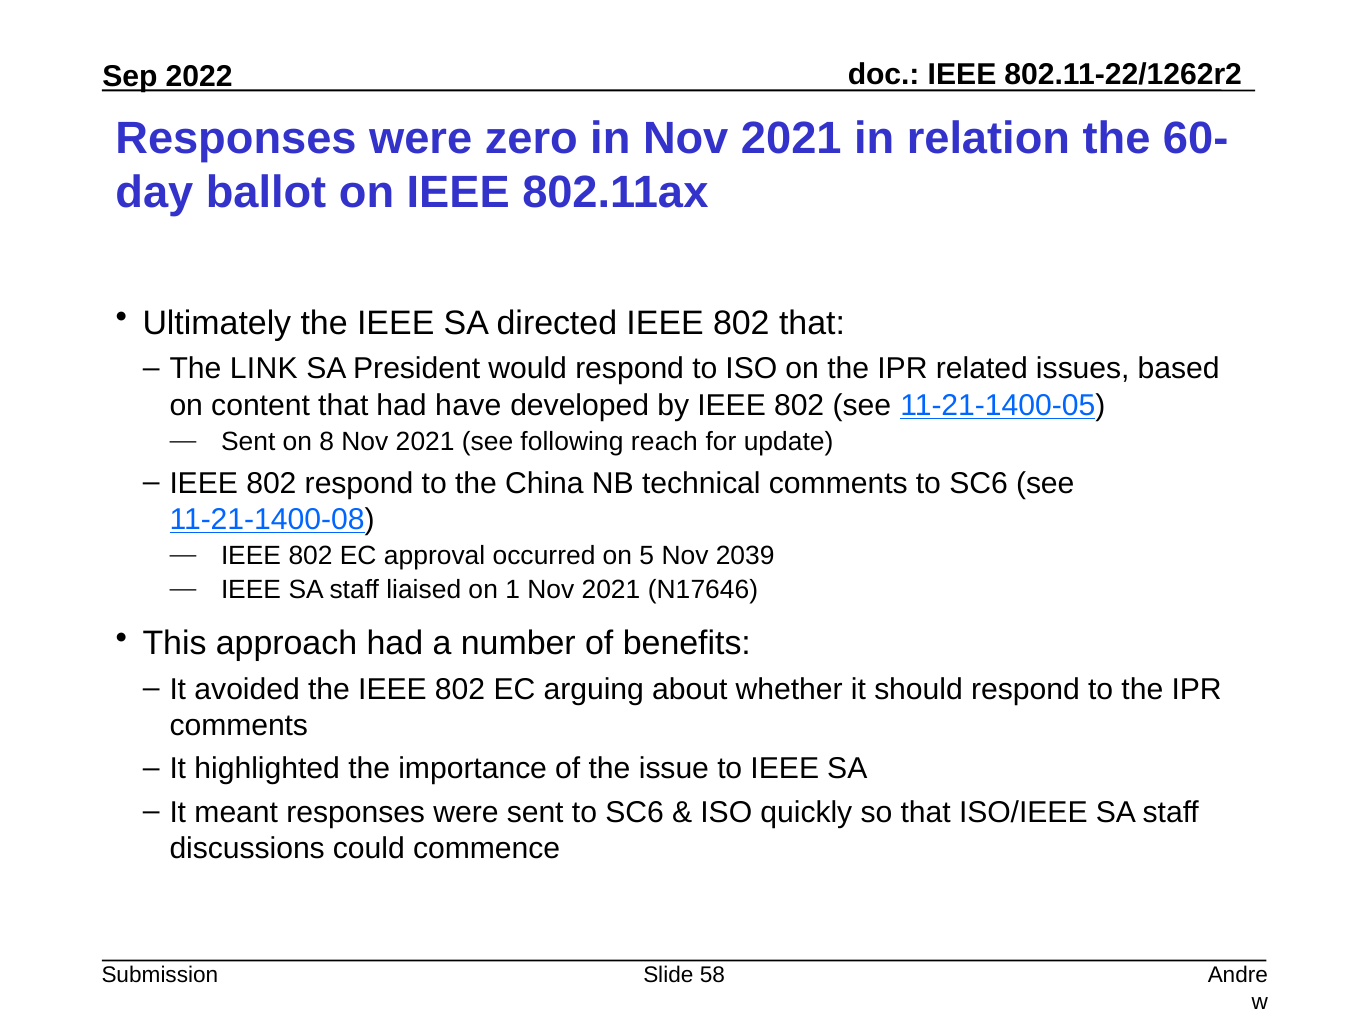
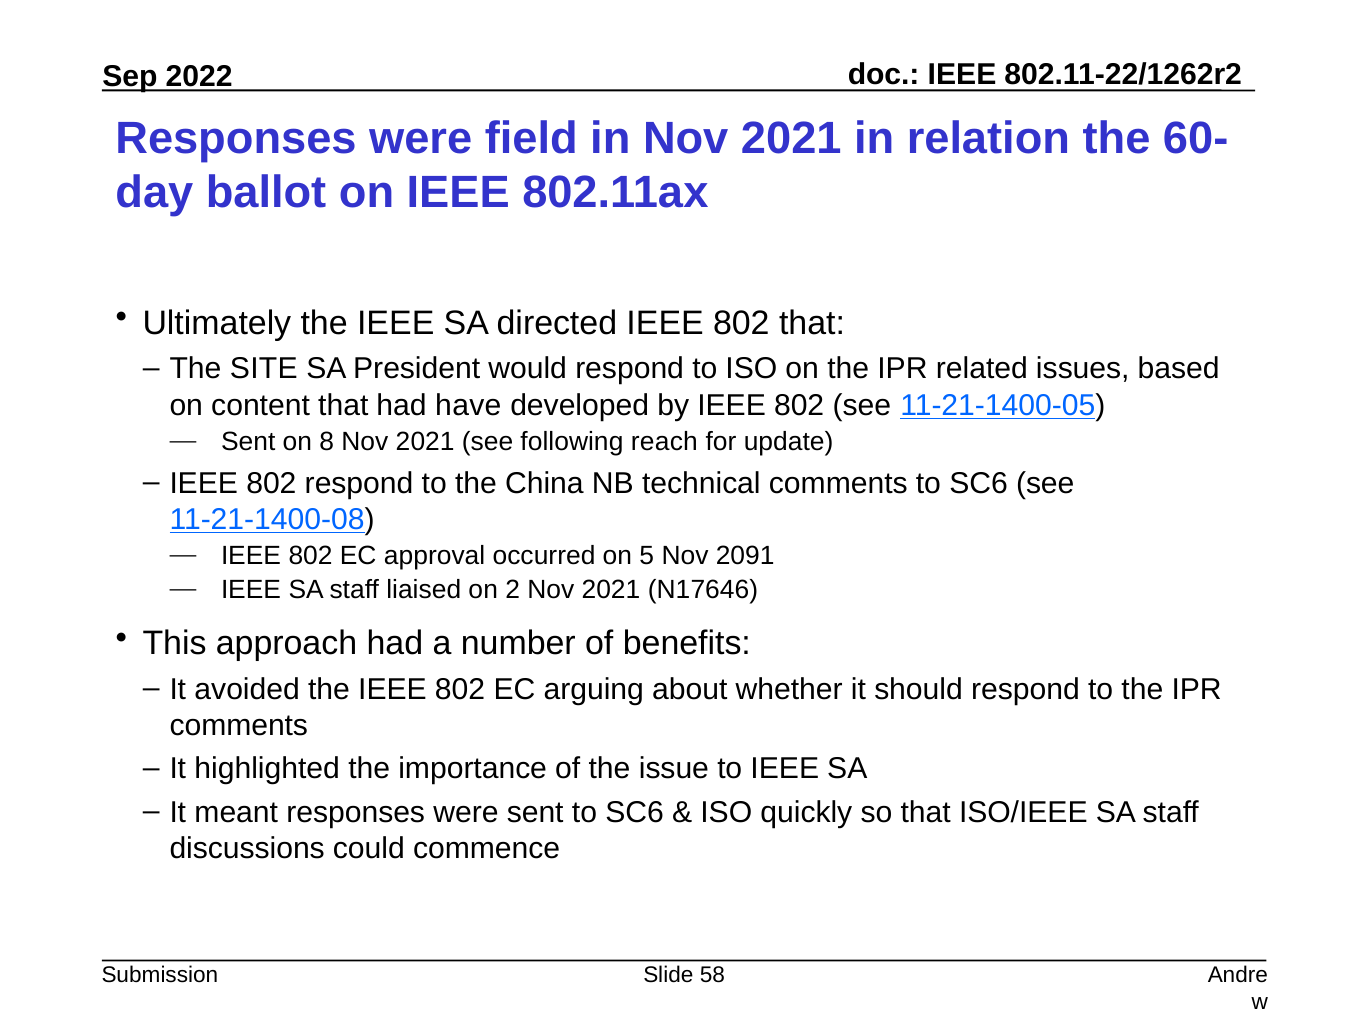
zero: zero -> field
LINK: LINK -> SITE
2039: 2039 -> 2091
1: 1 -> 2
